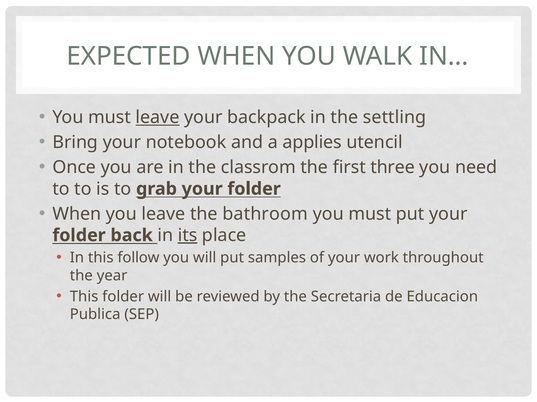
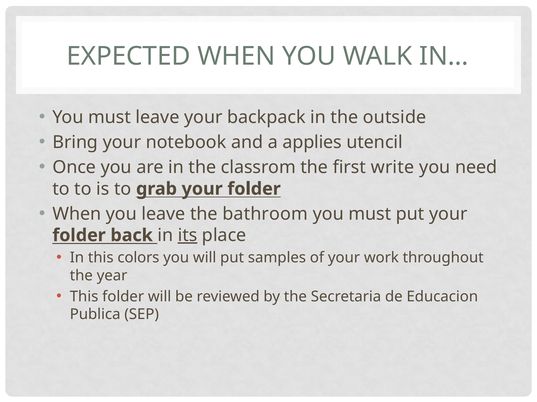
leave at (158, 118) underline: present -> none
settling: settling -> outside
three: three -> write
follow: follow -> colors
